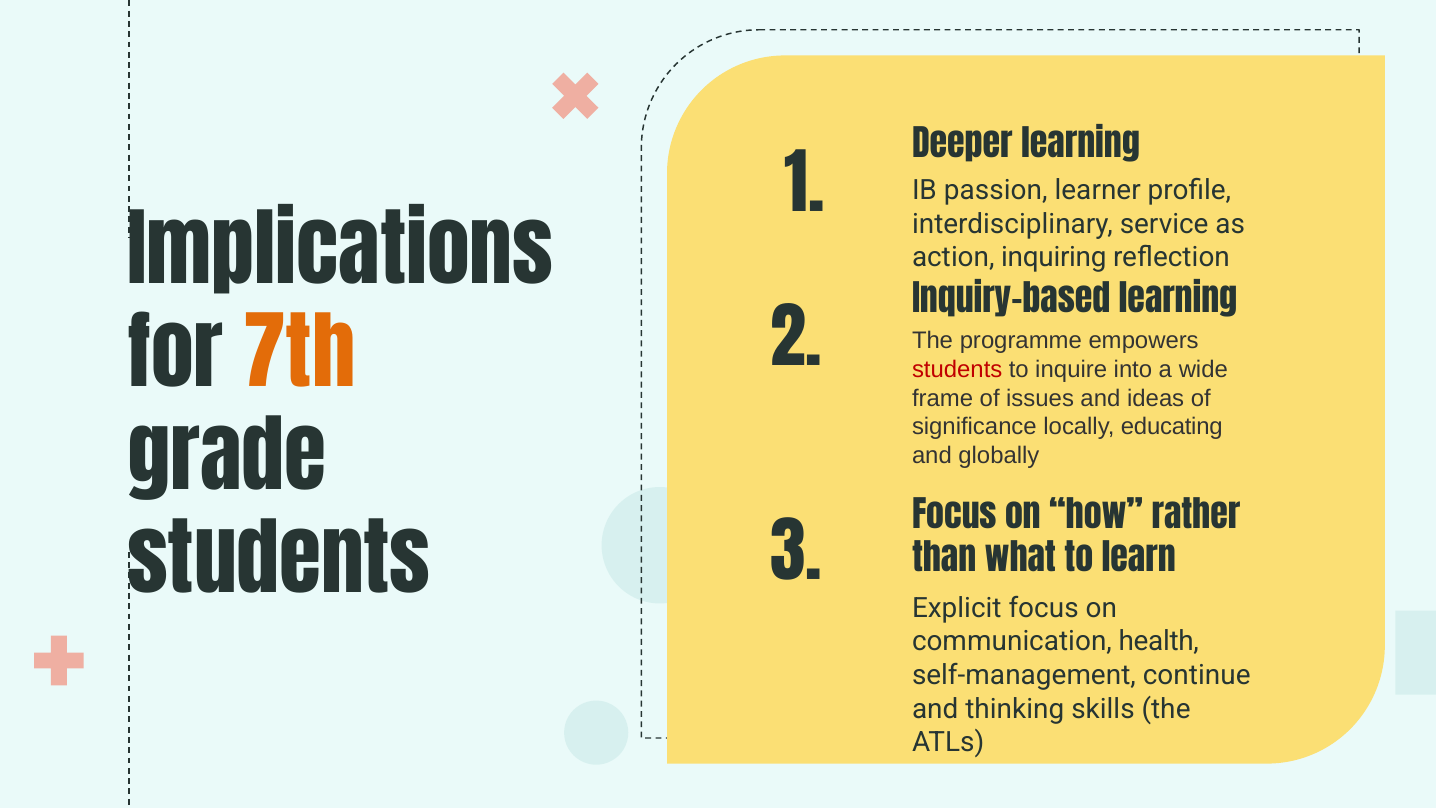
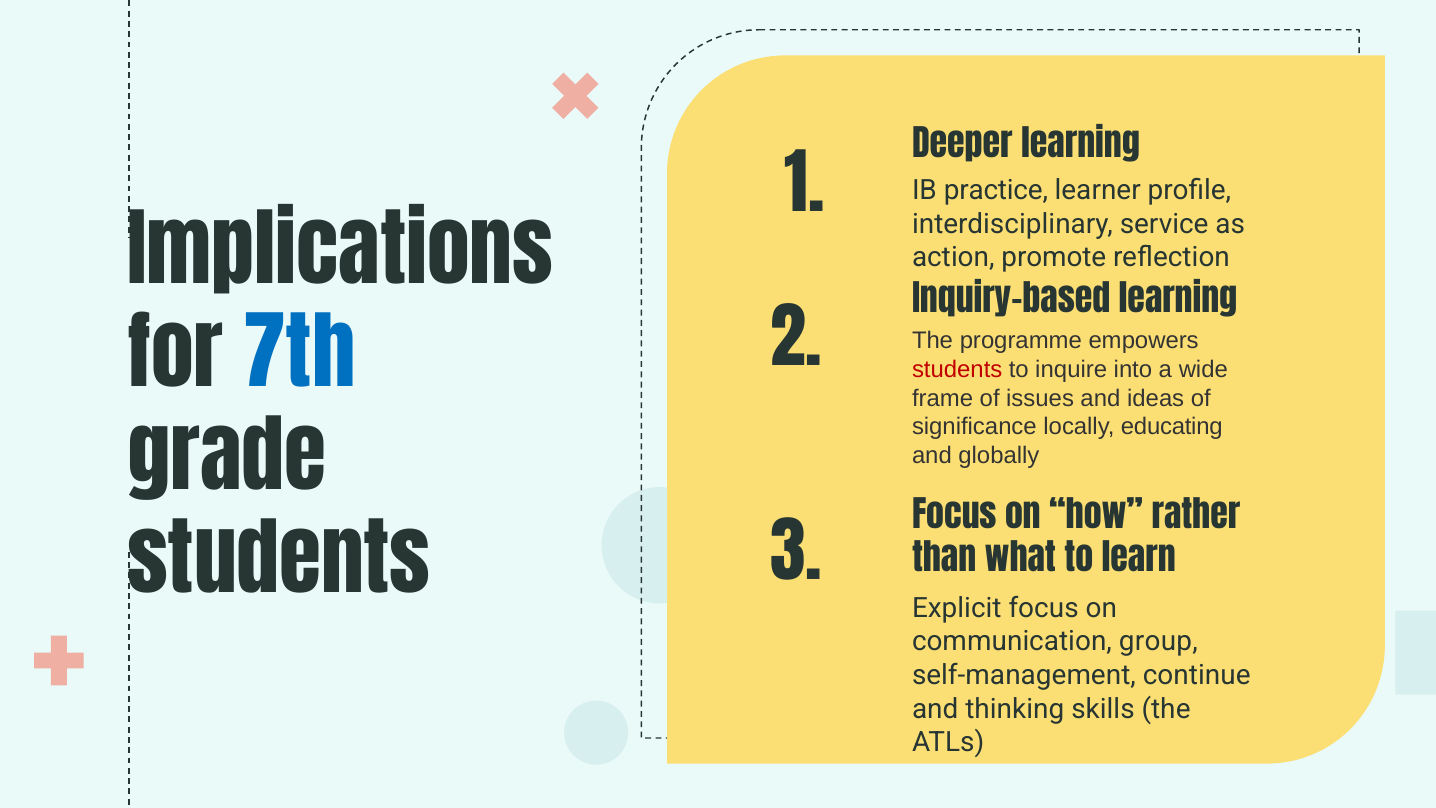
passion: passion -> practice
inquiring: inquiring -> promote
7th colour: orange -> blue
health: health -> group
